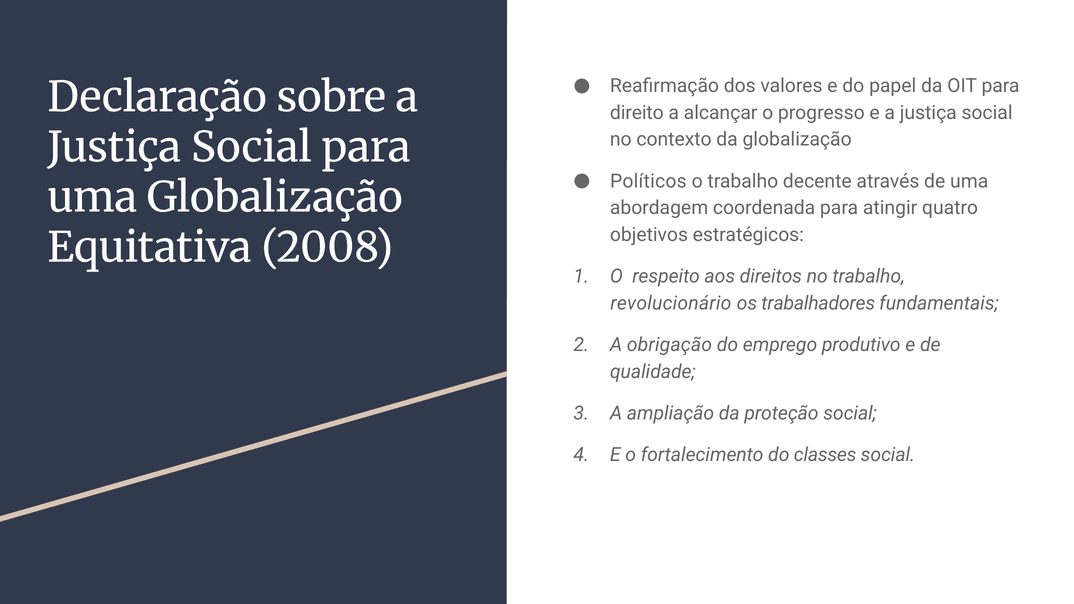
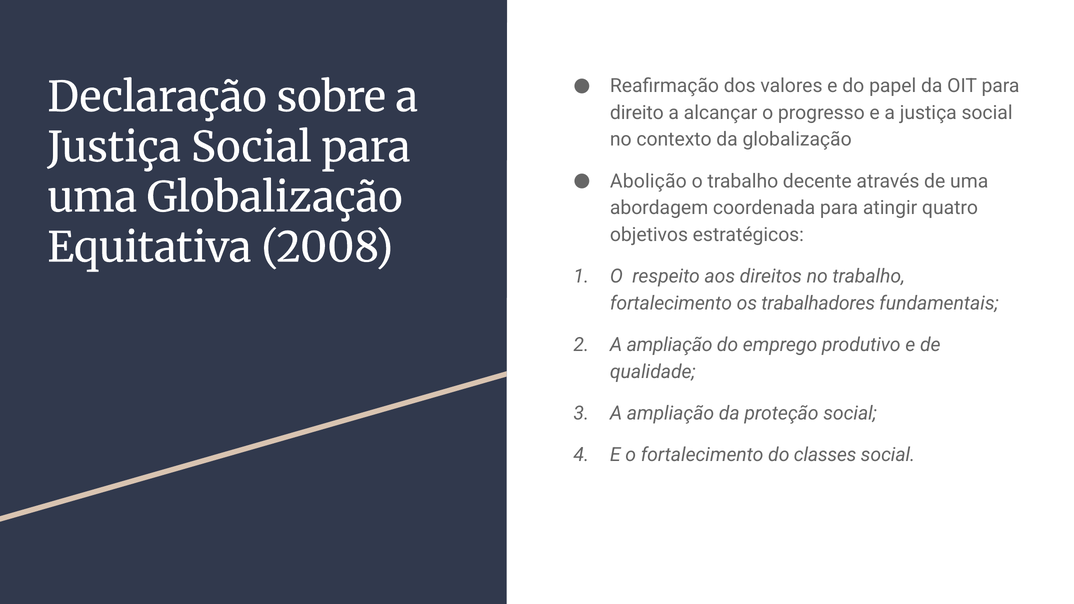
Políticos: Políticos -> Abolição
revolucionário at (671, 303): revolucionário -> fortalecimento
obrigação at (669, 345): obrigação -> ampliação
